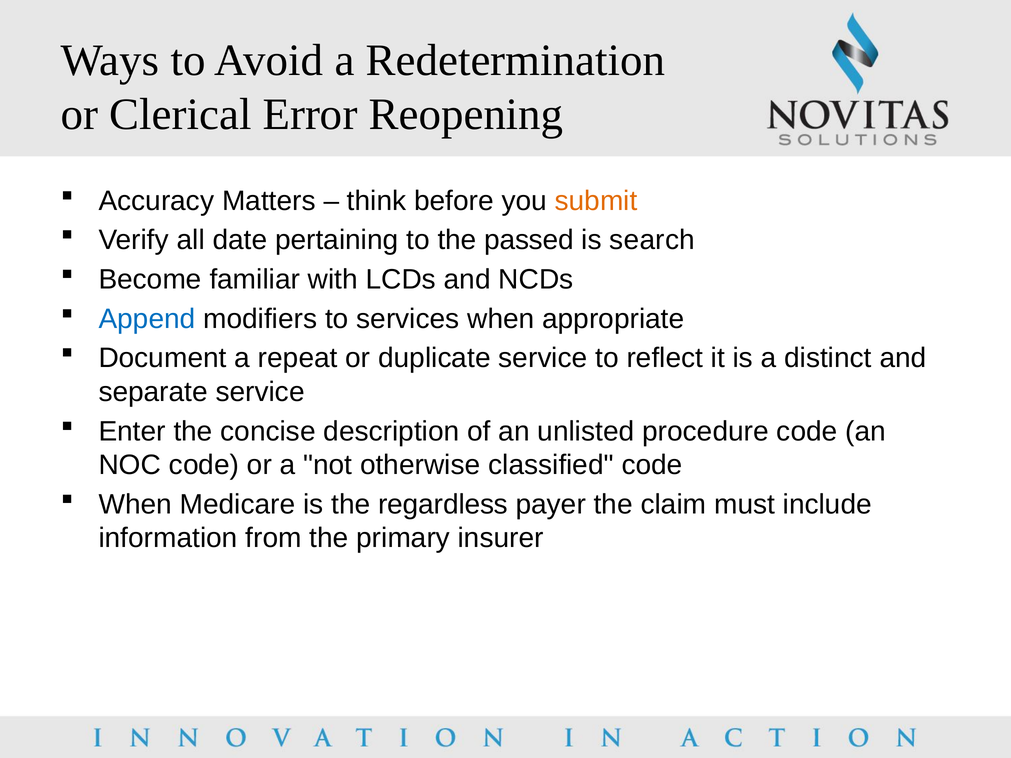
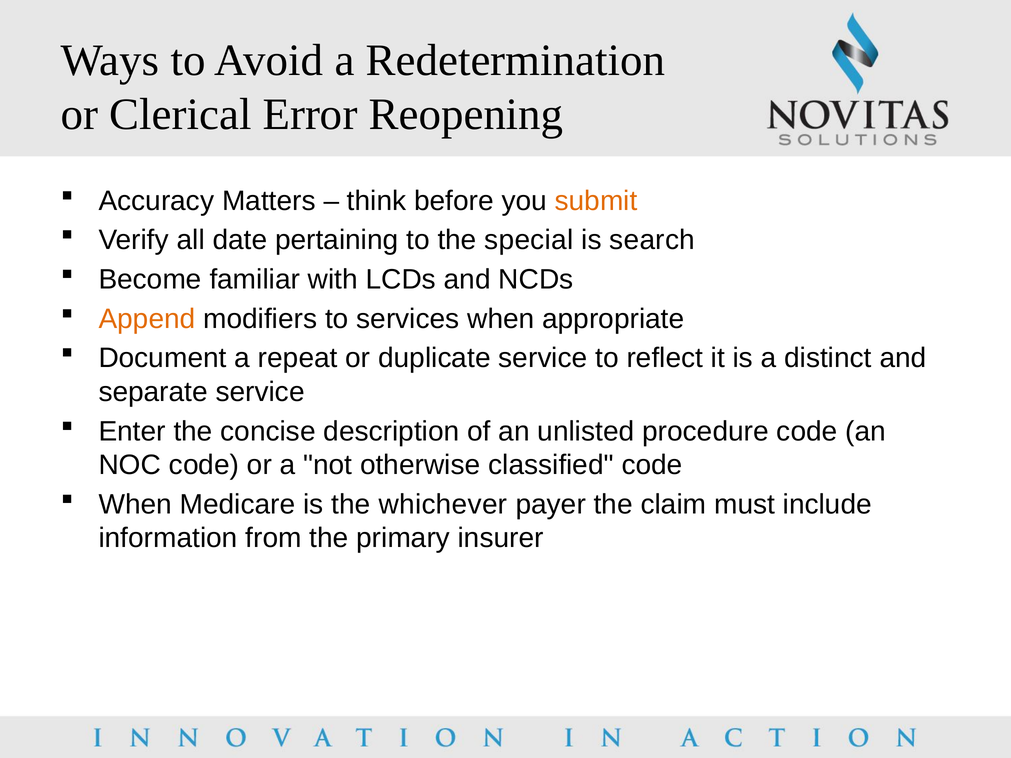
passed: passed -> special
Append colour: blue -> orange
regardless: regardless -> whichever
